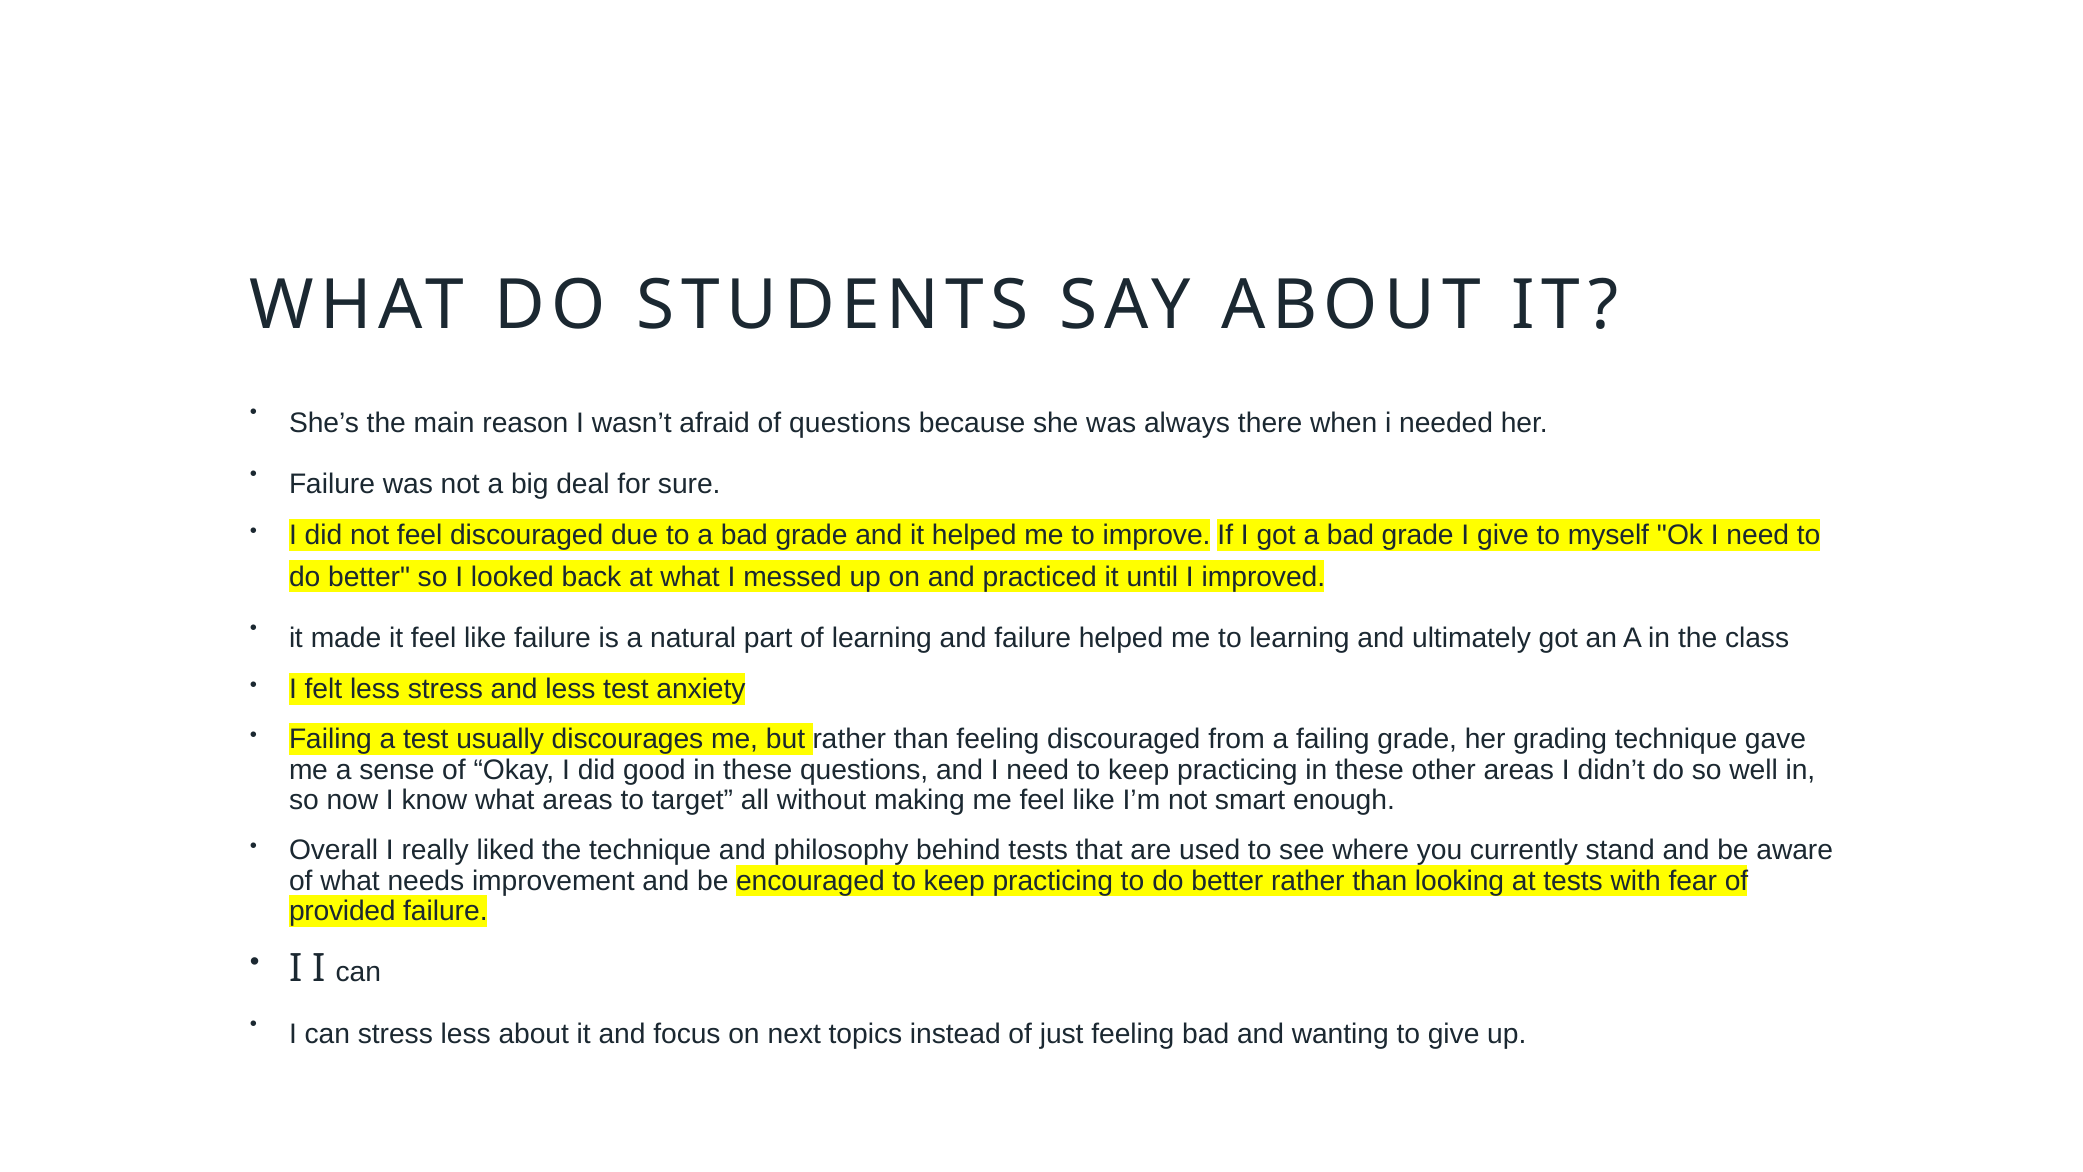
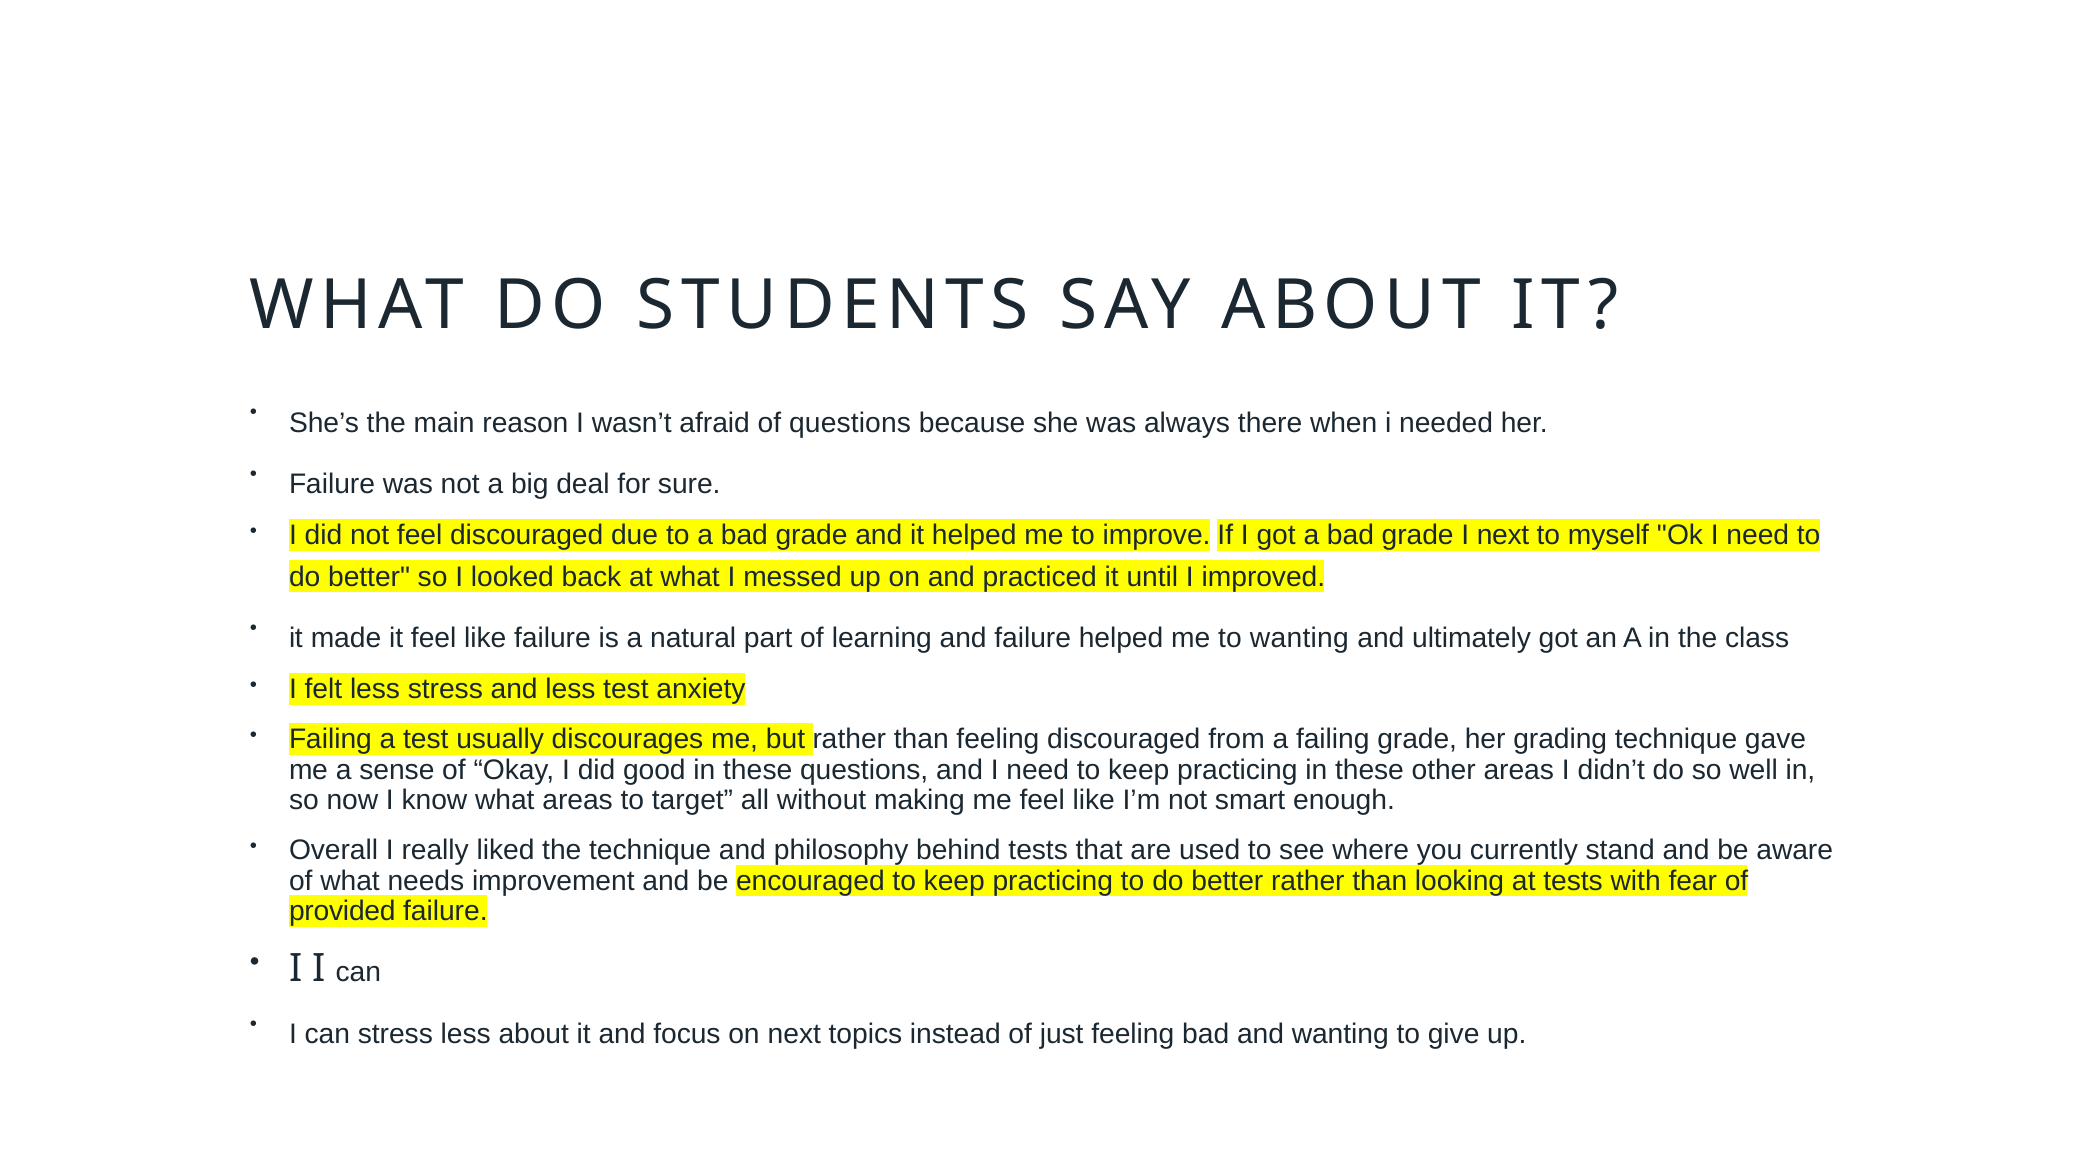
I give: give -> next
to learning: learning -> wanting
